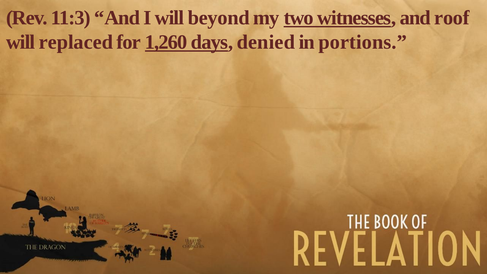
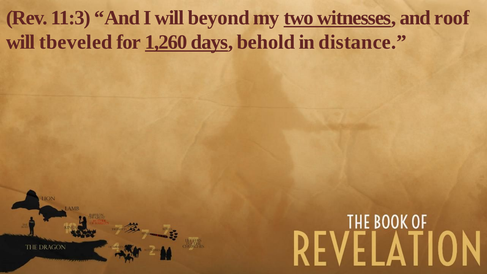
replaced: replaced -> tbeveled
denied: denied -> behold
portions: portions -> distance
